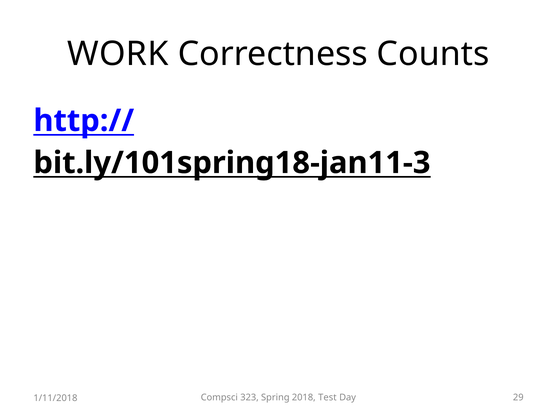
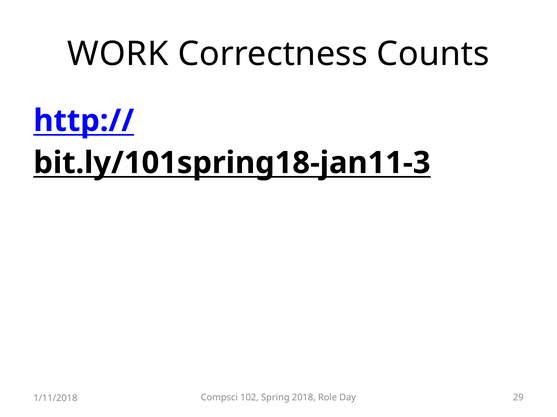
323: 323 -> 102
Test: Test -> Role
